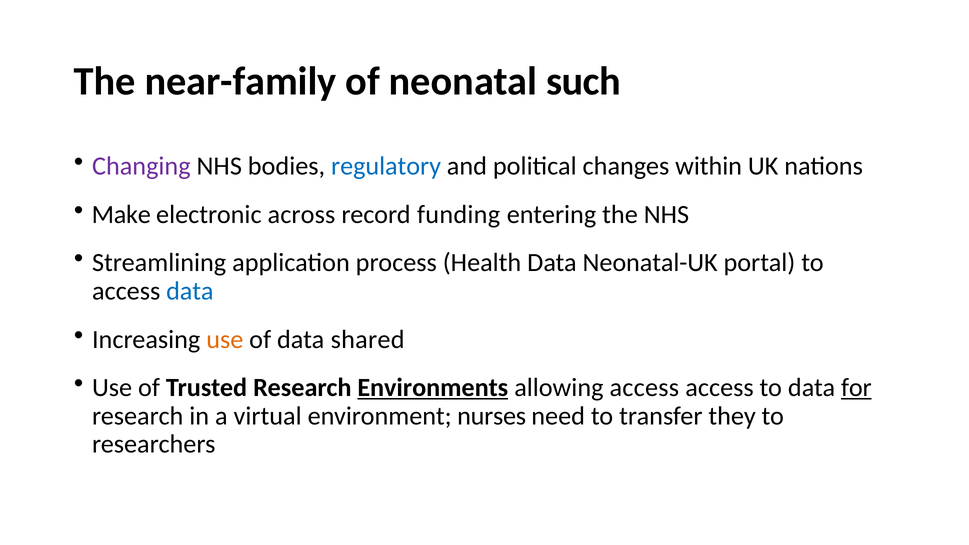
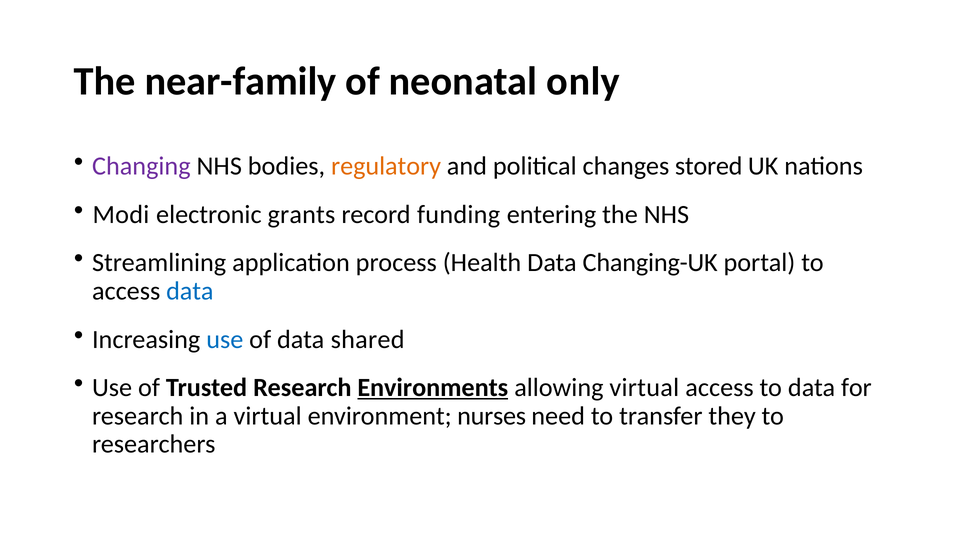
such: such -> only
regulatory colour: blue -> orange
within: within -> stored
Make: Make -> Modi
across: across -> grants
Neonatal-UK: Neonatal-UK -> Changing-UK
use at (225, 339) colour: orange -> blue
allowing access: access -> virtual
for underline: present -> none
